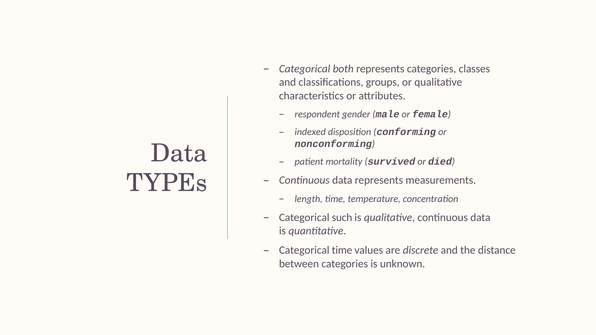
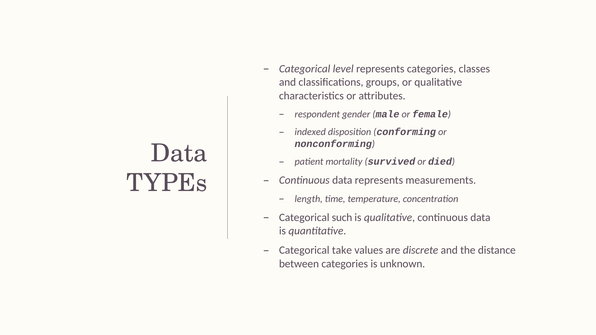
both: both -> level
Categorical time: time -> take
